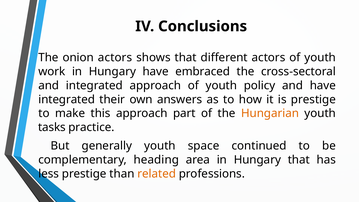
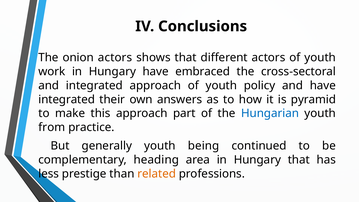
is prestige: prestige -> pyramid
Hungarian colour: orange -> blue
tasks: tasks -> from
space: space -> being
